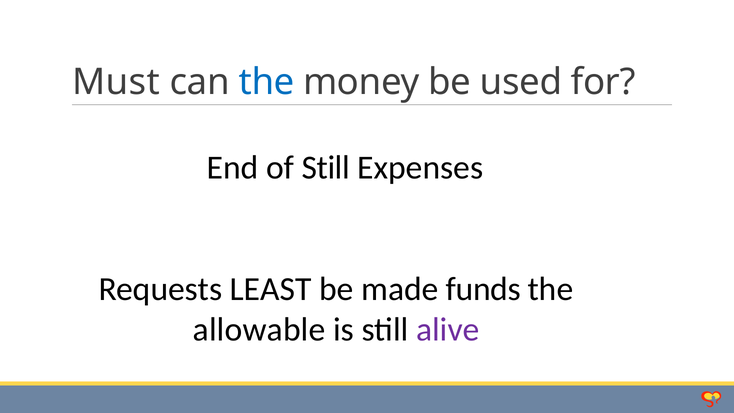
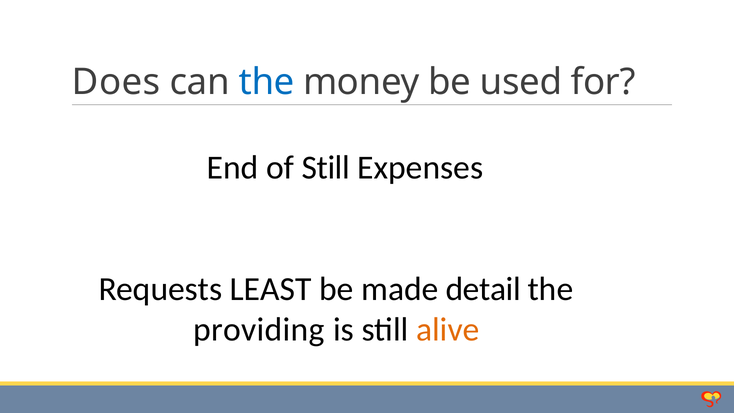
Must: Must -> Does
funds: funds -> detail
allowable: allowable -> providing
alive colour: purple -> orange
